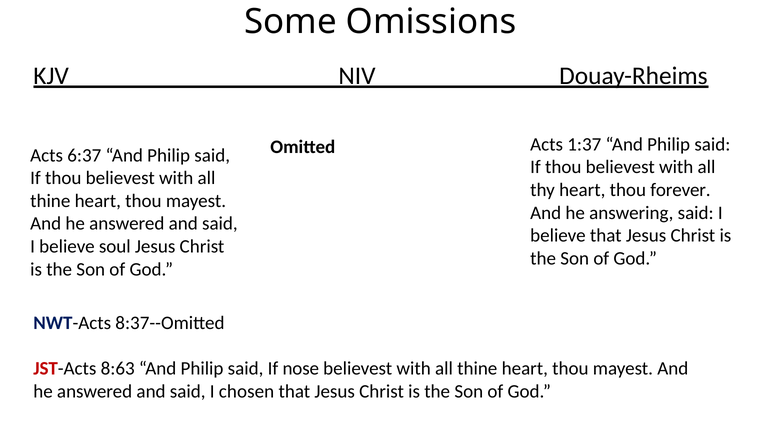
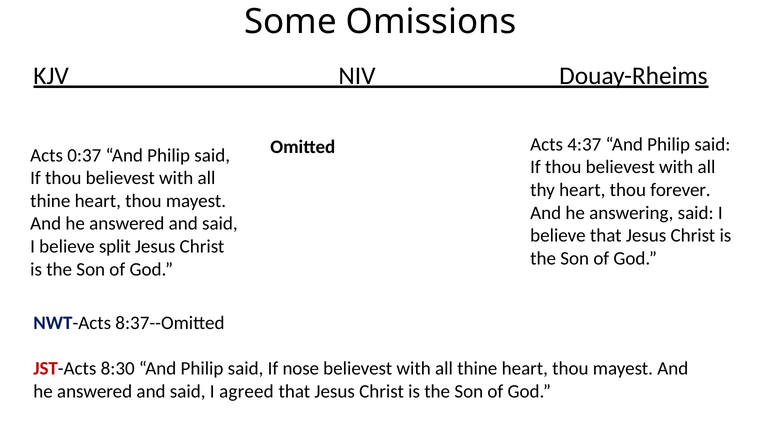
1:37: 1:37 -> 4:37
6:37: 6:37 -> 0:37
soul: soul -> split
8:63: 8:63 -> 8:30
chosen: chosen -> agreed
